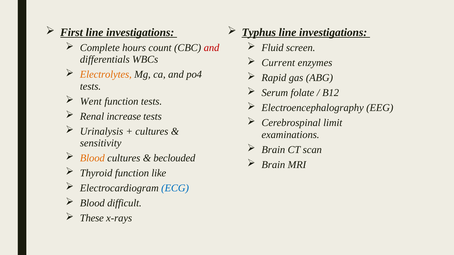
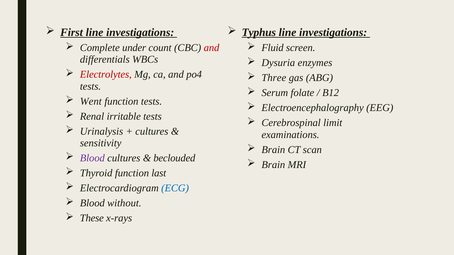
hours: hours -> under
Current: Current -> Dysuria
Electrolytes colour: orange -> red
Rapid: Rapid -> Three
increase: increase -> irritable
Blood at (92, 158) colour: orange -> purple
like: like -> last
difficult: difficult -> without
